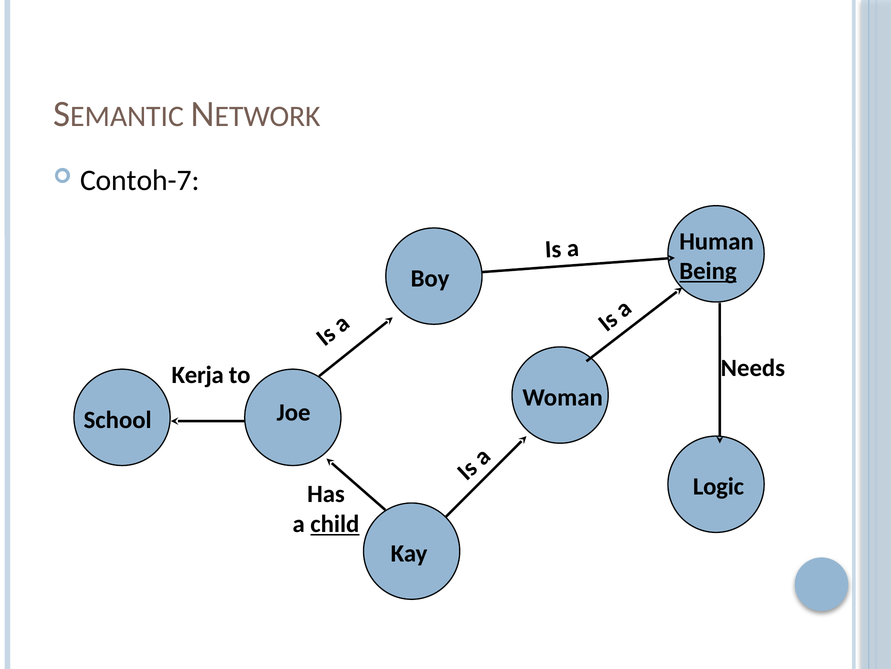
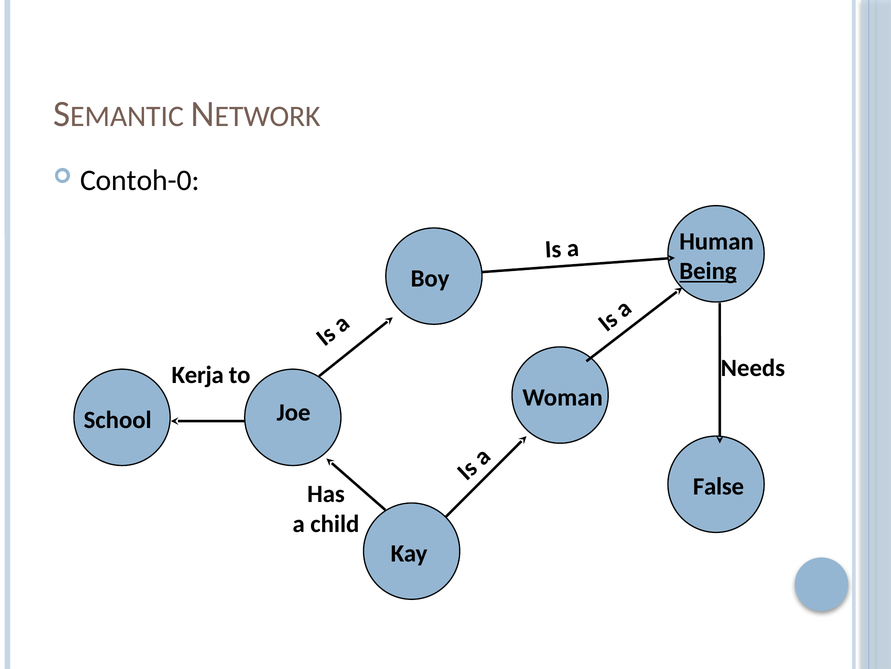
Contoh-7: Contoh-7 -> Contoh-0
Logic: Logic -> False
child underline: present -> none
